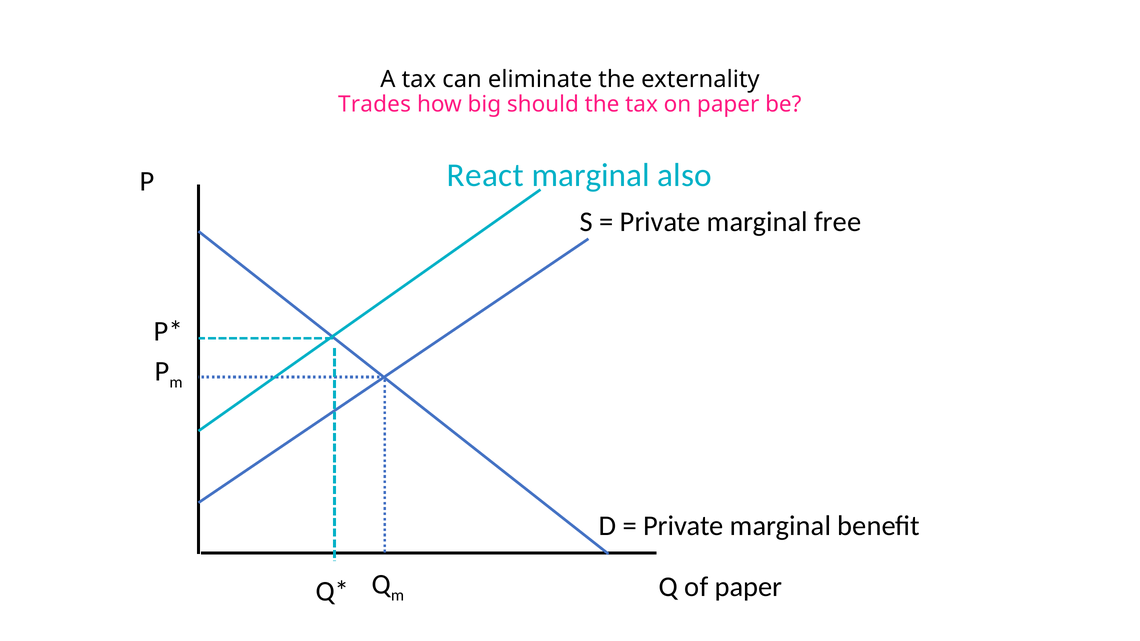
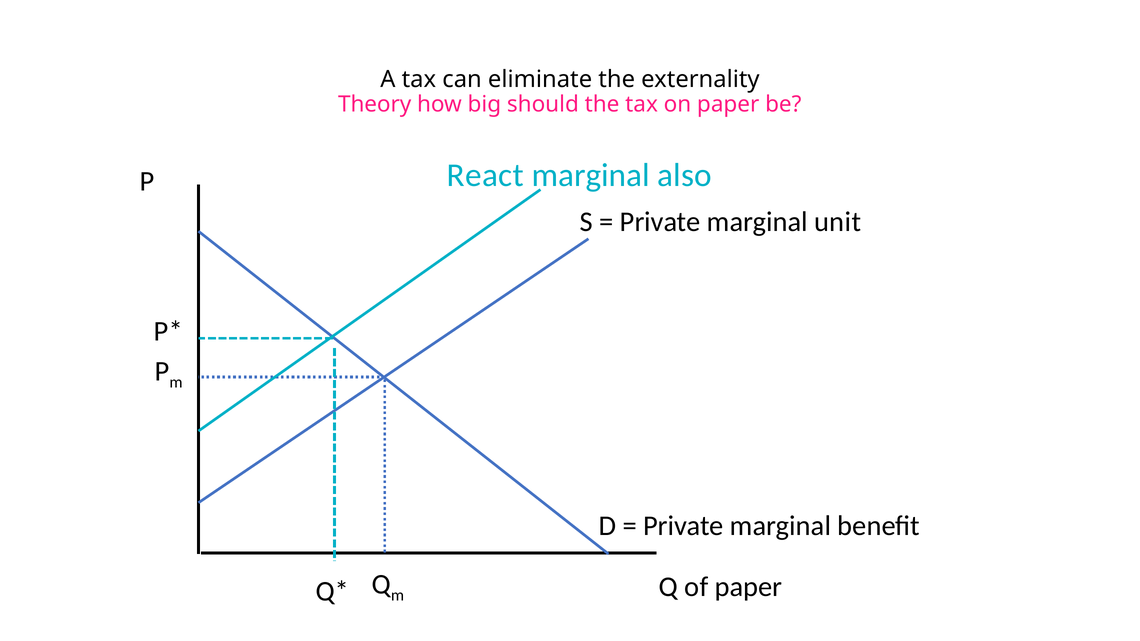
Trades: Trades -> Theory
free: free -> unit
